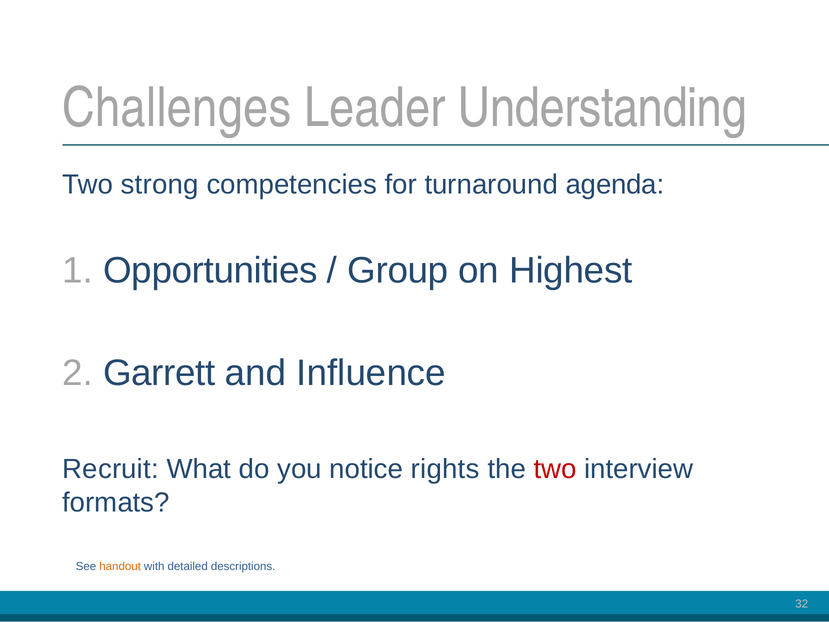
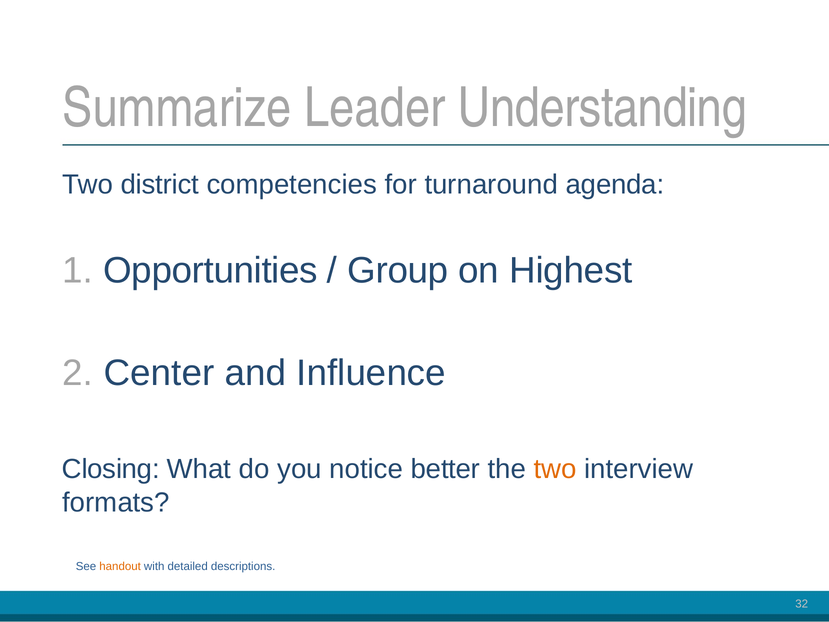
Challenges: Challenges -> Summarize
strong: strong -> district
Garrett: Garrett -> Center
Recruit: Recruit -> Closing
rights: rights -> better
two at (555, 469) colour: red -> orange
